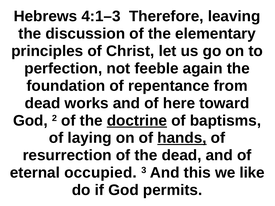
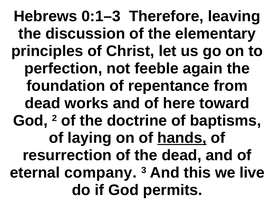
4:1–3: 4:1–3 -> 0:1–3
doctrine underline: present -> none
occupied: occupied -> company
like: like -> live
